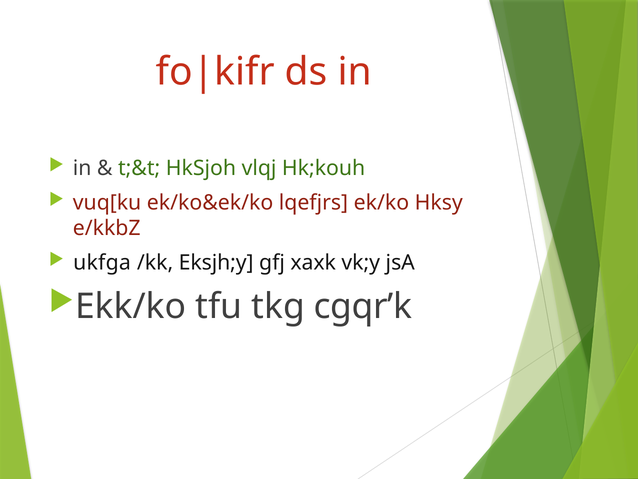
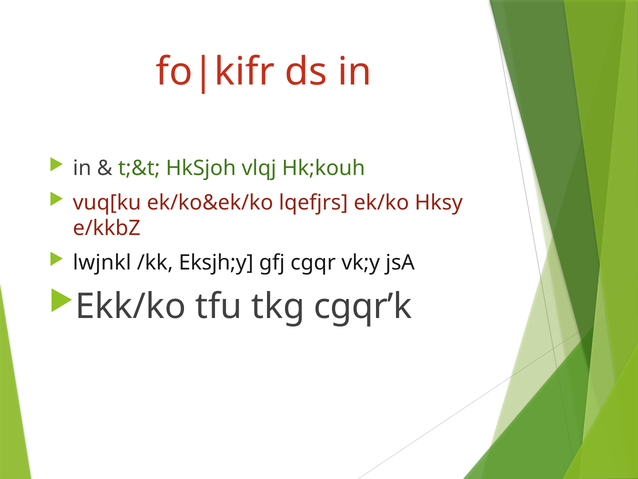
ukfga: ukfga -> lwjnkl
xaxk: xaxk -> cgqr
